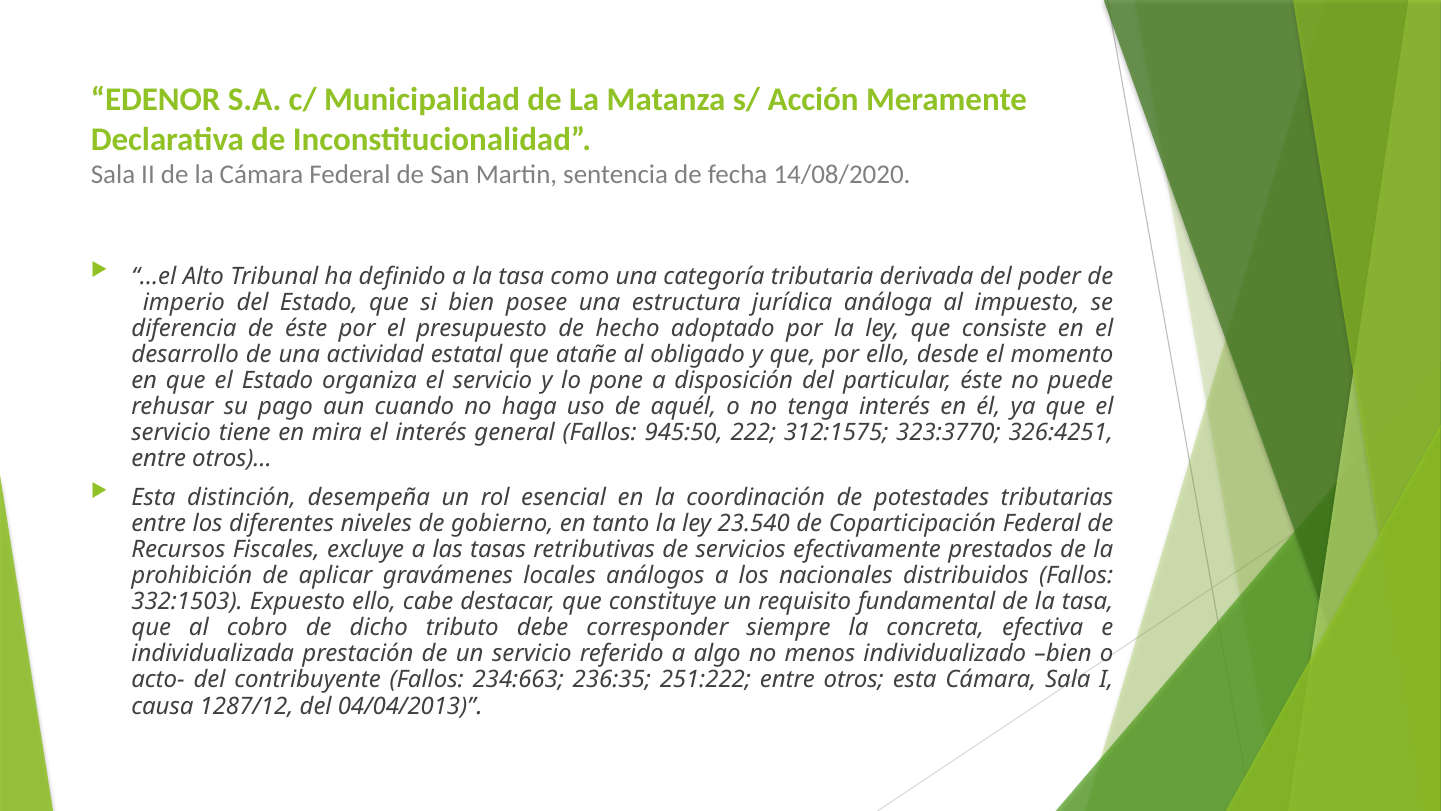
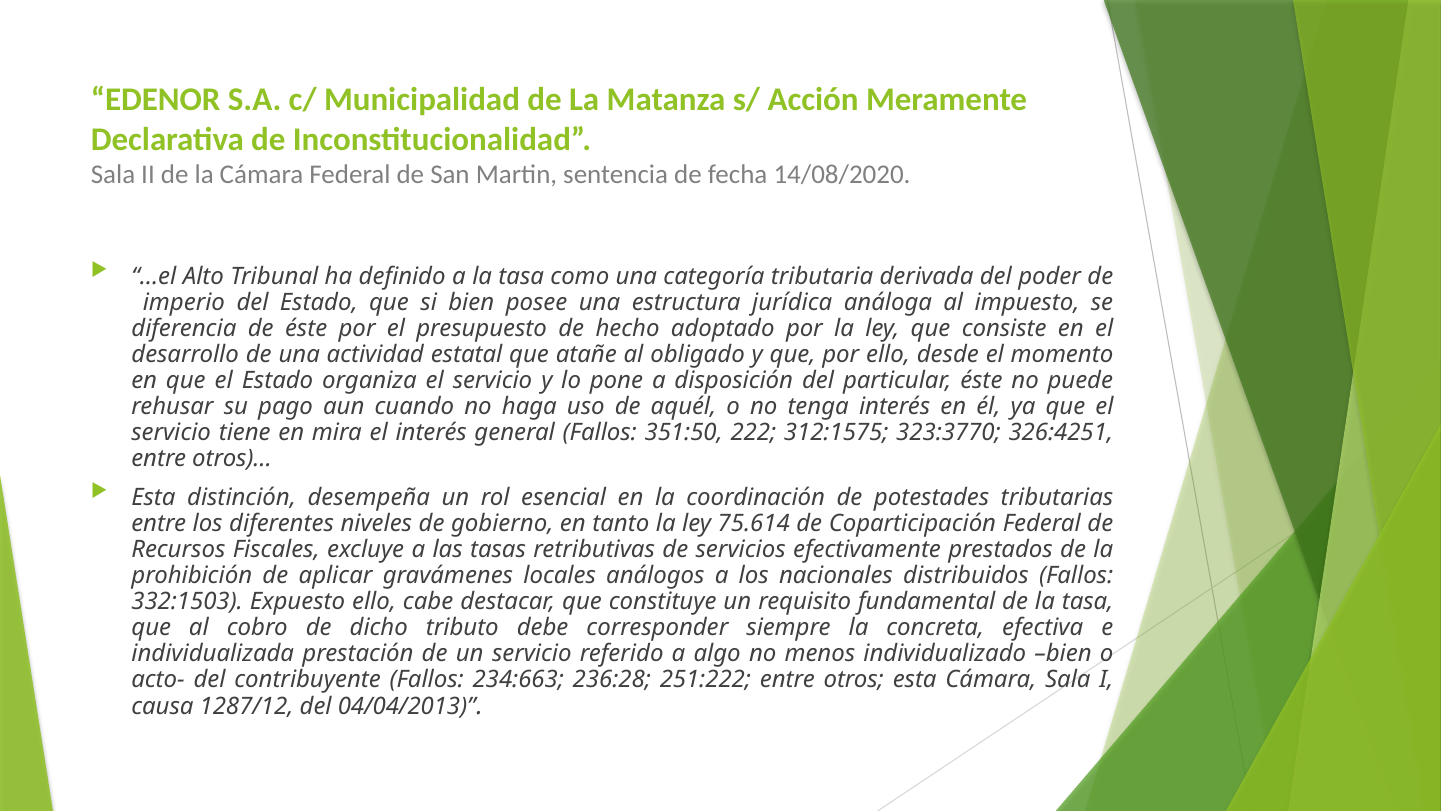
945:50: 945:50 -> 351:50
23.540: 23.540 -> 75.614
236:35: 236:35 -> 236:28
